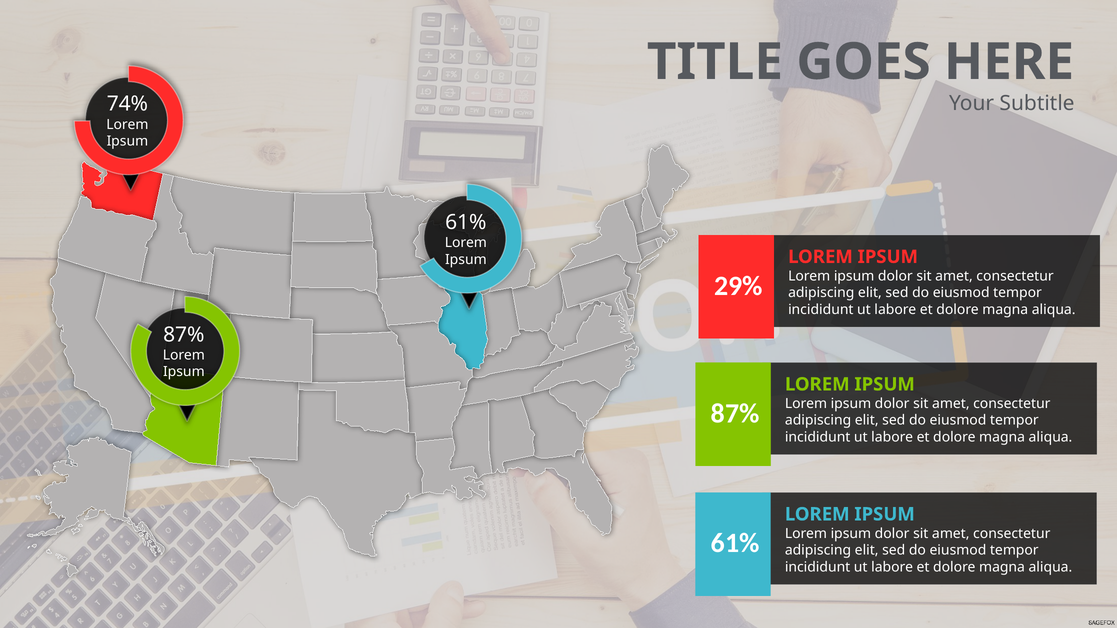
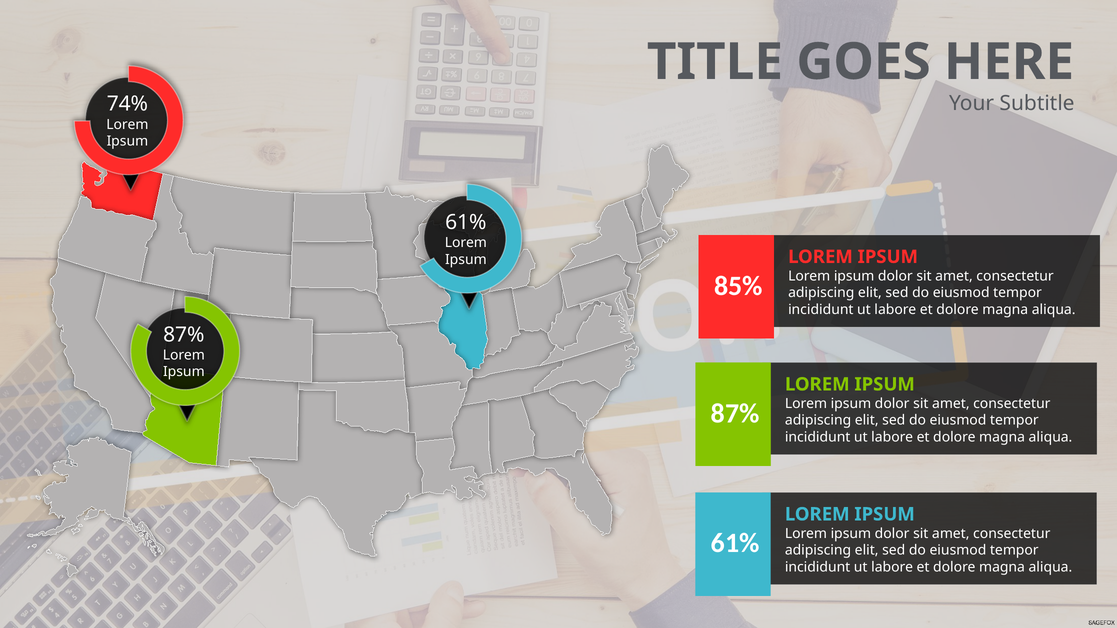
29%: 29% -> 85%
